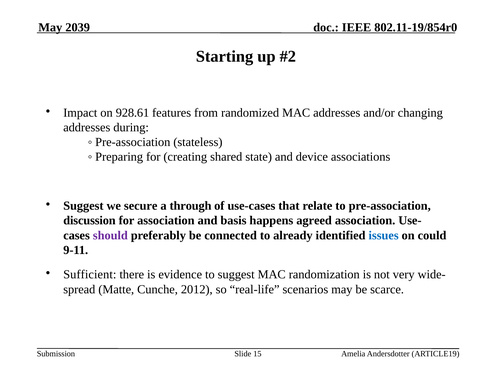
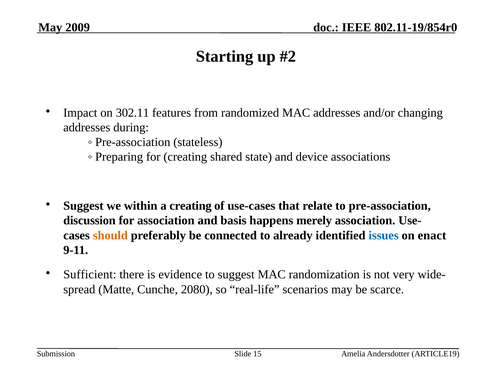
2039: 2039 -> 2009
928.61: 928.61 -> 302.11
secure: secure -> within
a through: through -> creating
agreed: agreed -> merely
should colour: purple -> orange
could: could -> enact
2012: 2012 -> 2080
